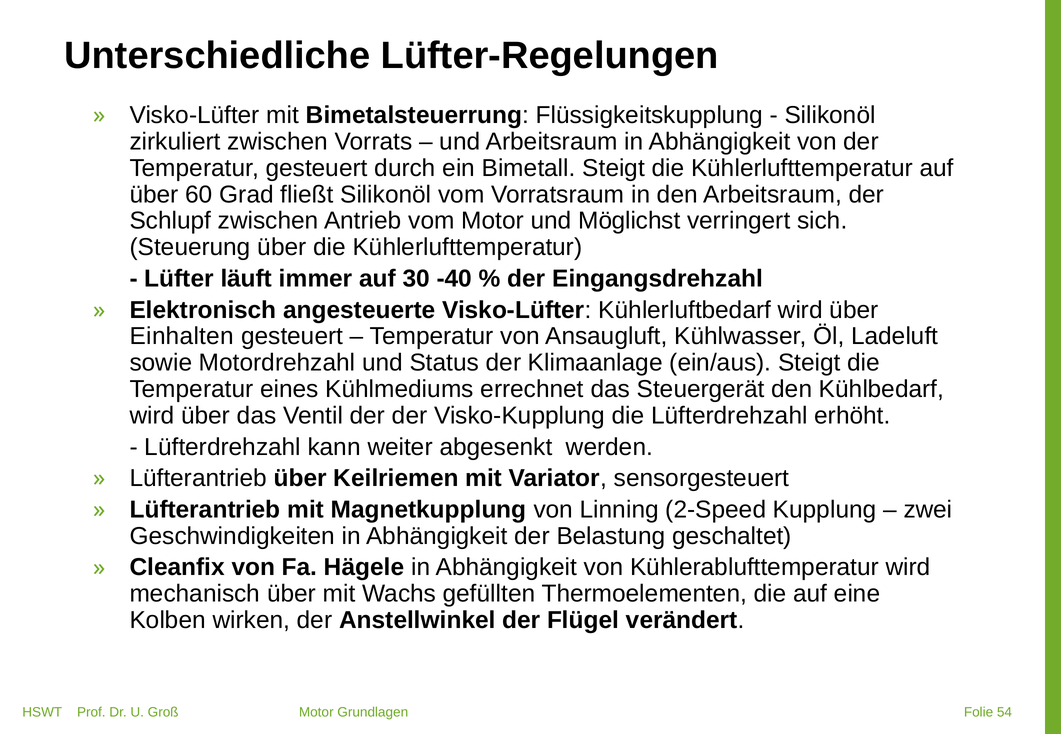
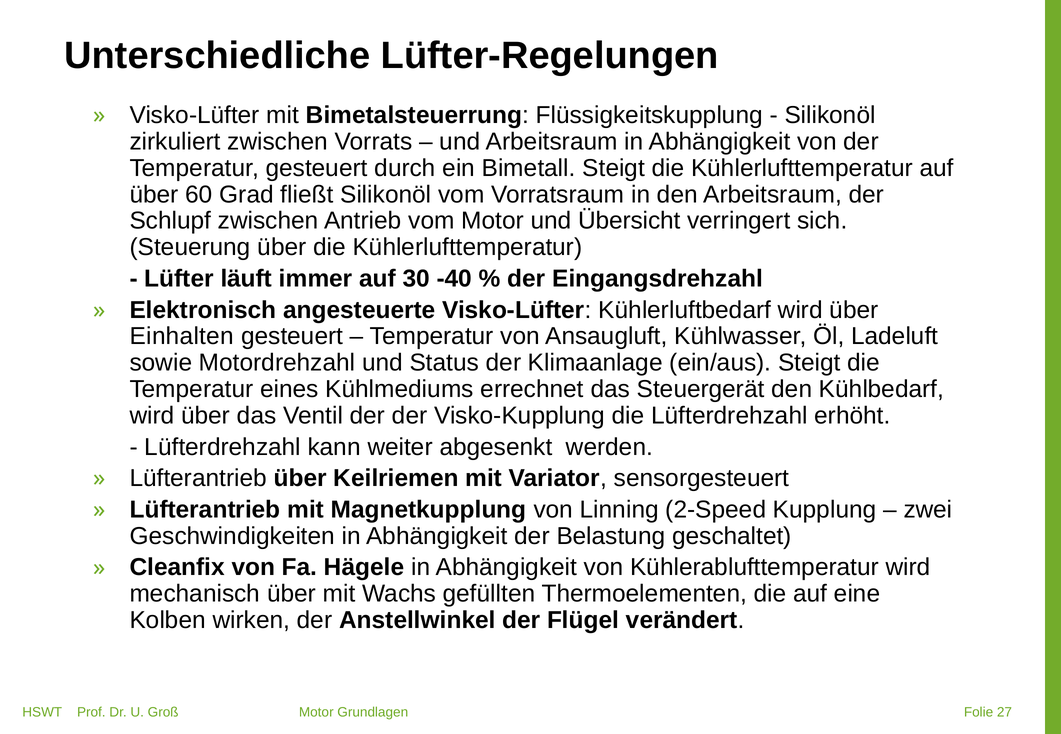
Möglichst: Möglichst -> Übersicht
54: 54 -> 27
